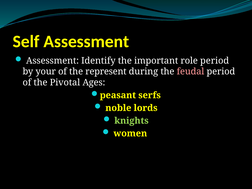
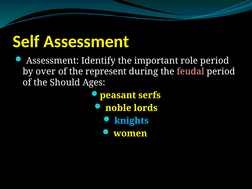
your: your -> over
Pivotal: Pivotal -> Should
knights colour: light green -> light blue
